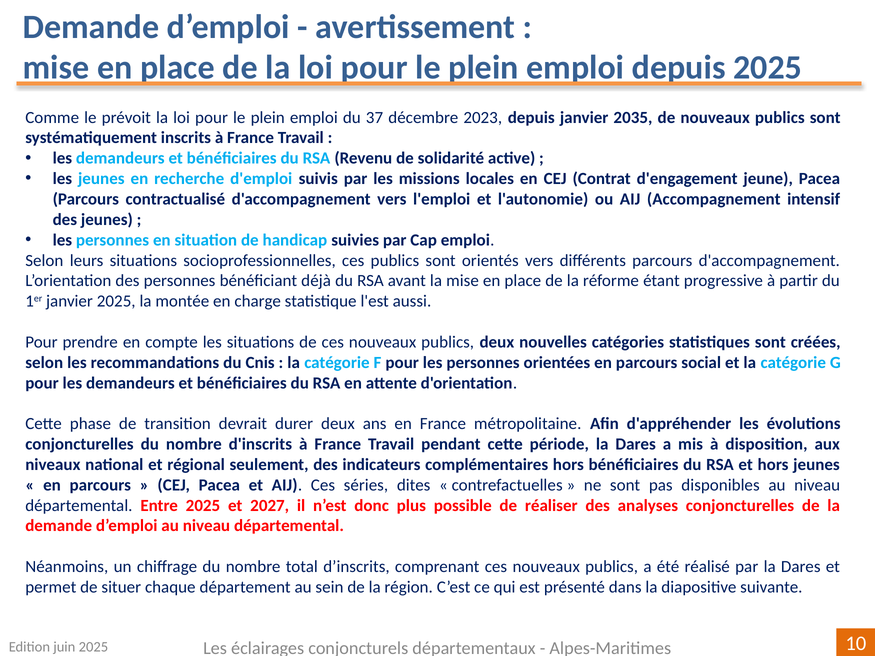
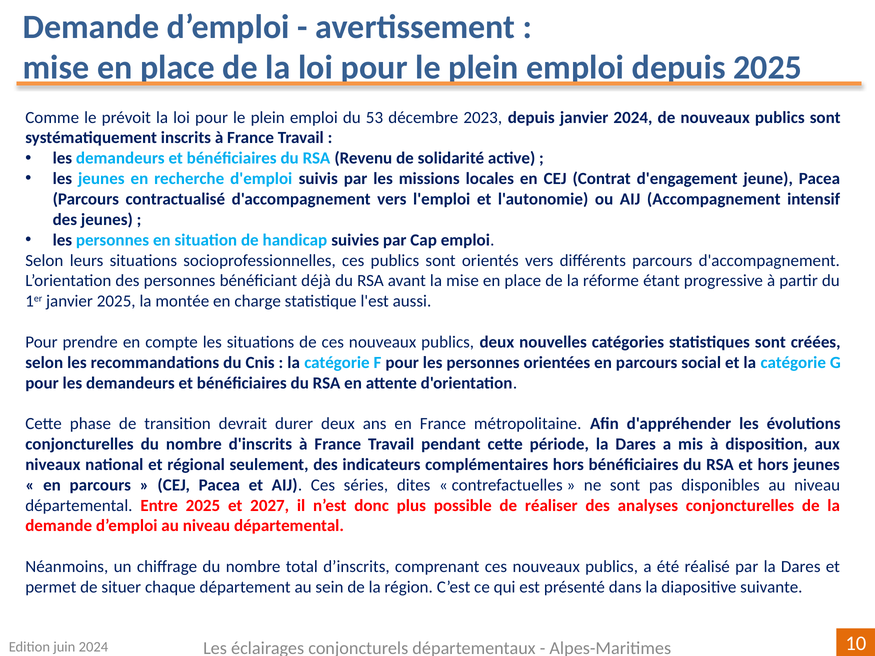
37: 37 -> 53
janvier 2035: 2035 -> 2024
juin 2025: 2025 -> 2024
